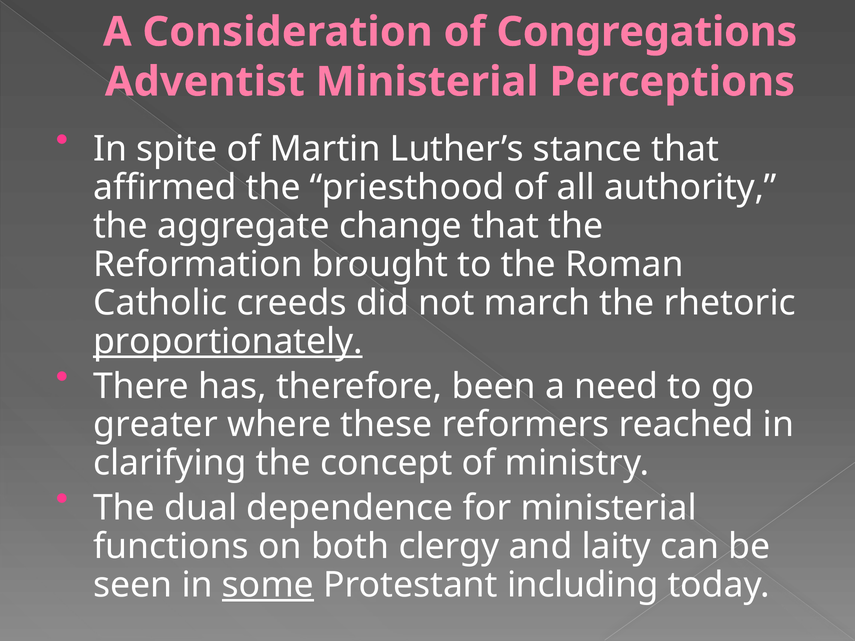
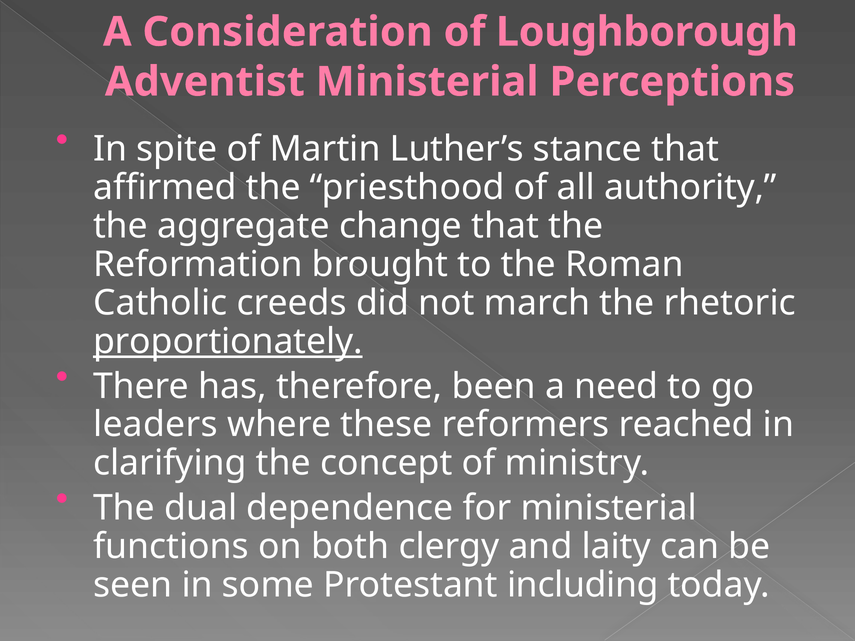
Congregations: Congregations -> Loughborough
greater: greater -> leaders
some underline: present -> none
